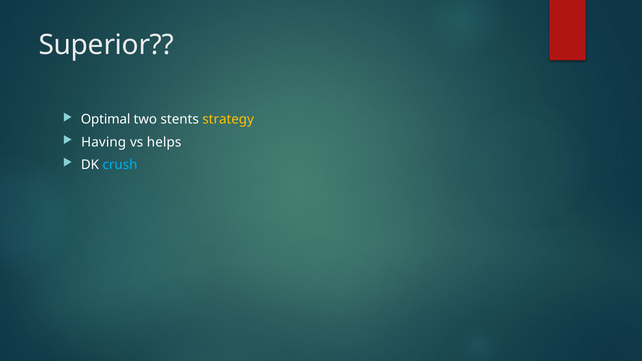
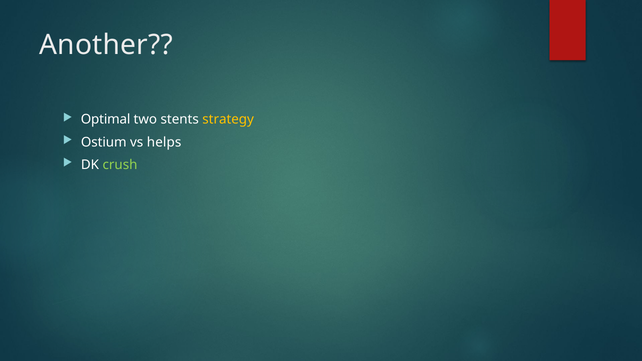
Superior: Superior -> Another
Having: Having -> Ostium
crush colour: light blue -> light green
